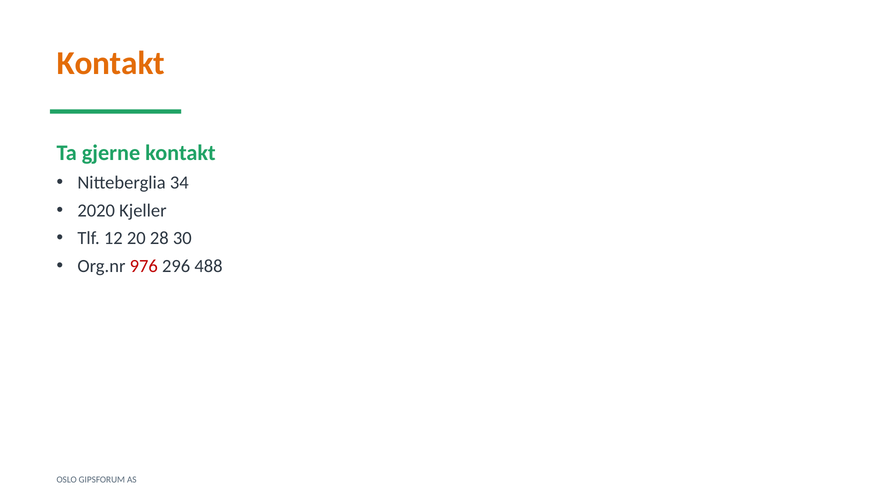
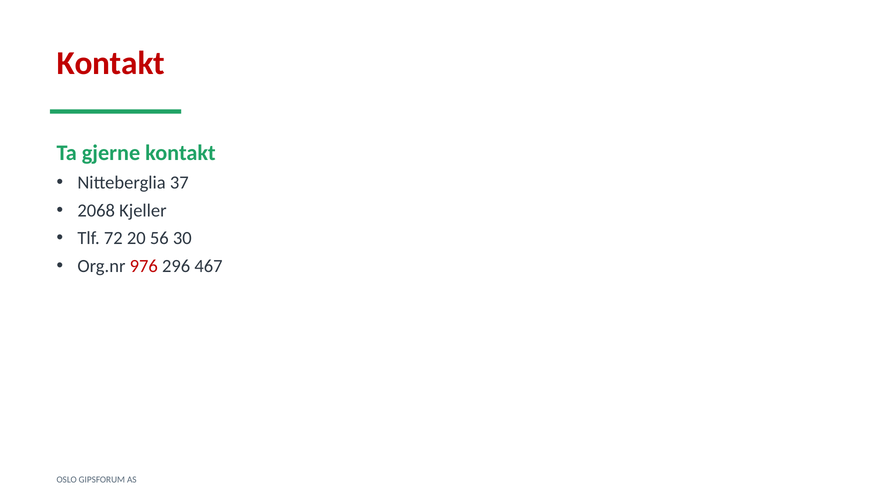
Kontakt at (111, 63) colour: orange -> red
34: 34 -> 37
2020: 2020 -> 2068
12: 12 -> 72
28: 28 -> 56
488: 488 -> 467
